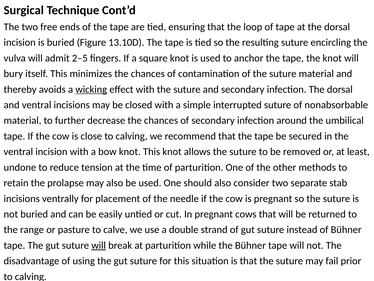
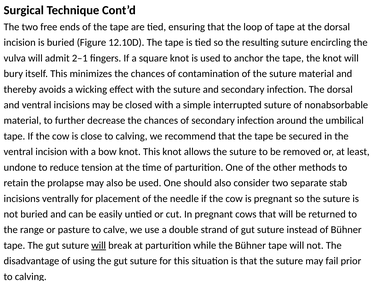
13.10D: 13.10D -> 12.10D
2–5: 2–5 -> 2–1
wicking underline: present -> none
